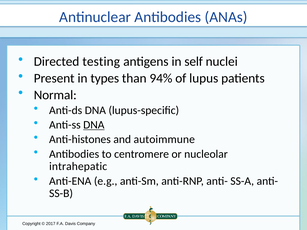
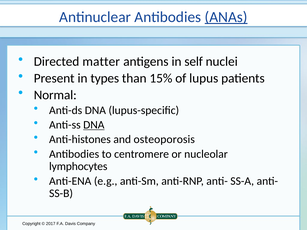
ANAs underline: none -> present
testing: testing -> matter
94%: 94% -> 15%
autoimmune: autoimmune -> osteoporosis
intrahepatic: intrahepatic -> lymphocytes
